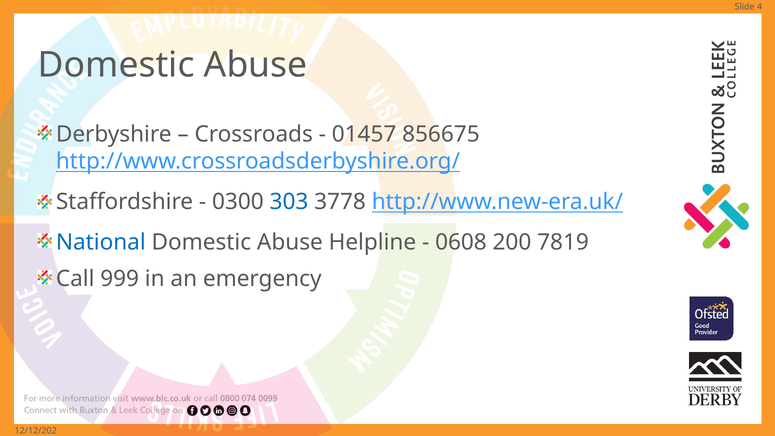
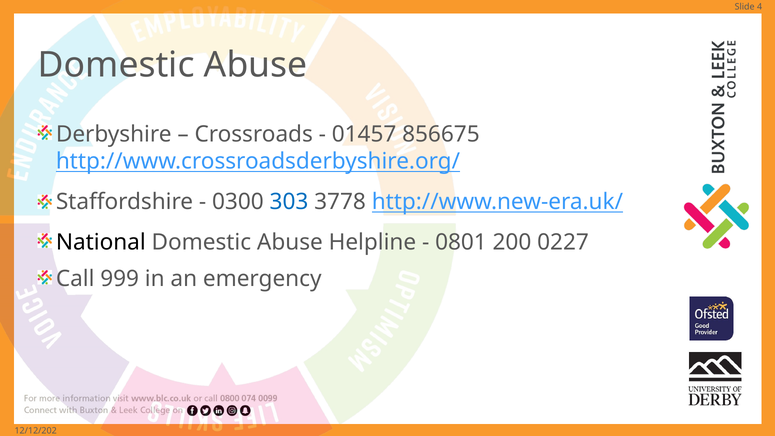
National colour: blue -> black
0608: 0608 -> 0801
7819: 7819 -> 0227
